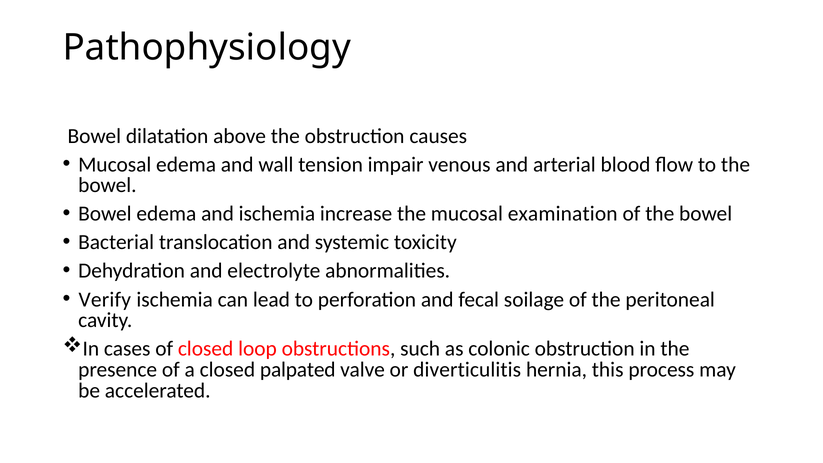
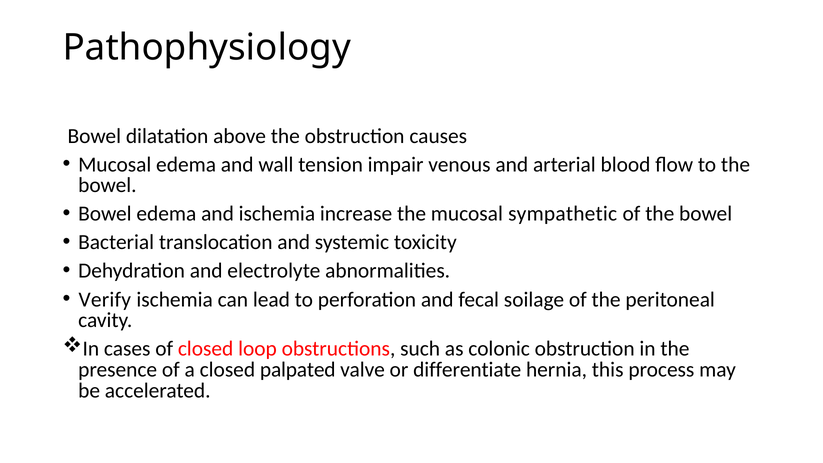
examination: examination -> sympathetic
diverticulitis: diverticulitis -> differentiate
